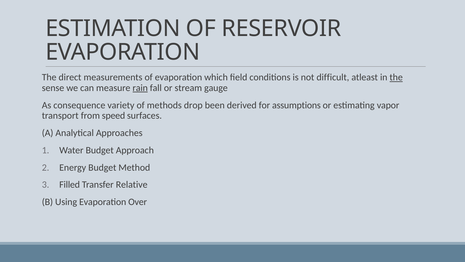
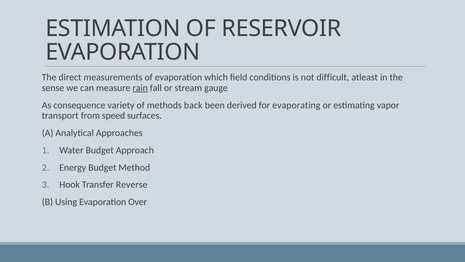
the at (396, 77) underline: present -> none
drop: drop -> back
assumptions: assumptions -> evaporating
Filled: Filled -> Hook
Relative: Relative -> Reverse
